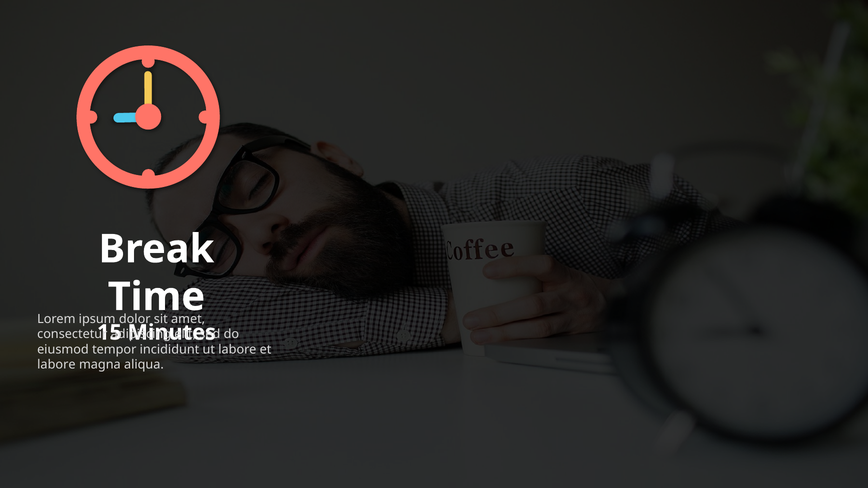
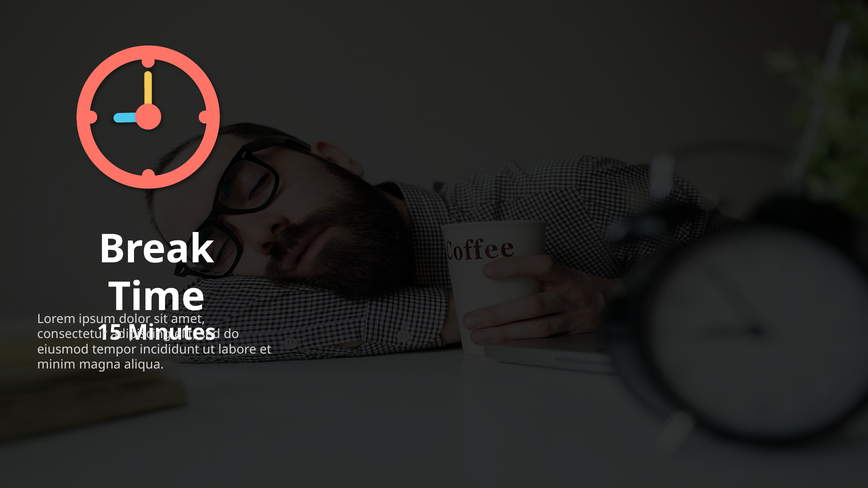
labore at (56, 365): labore -> minim
